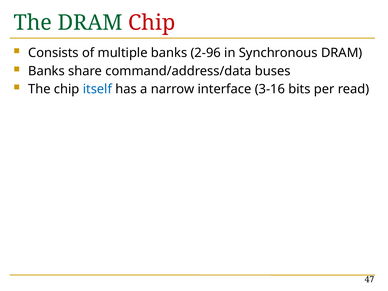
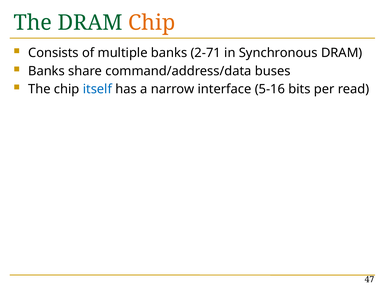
Chip at (152, 23) colour: red -> orange
2-96: 2-96 -> 2-71
3-16: 3-16 -> 5-16
